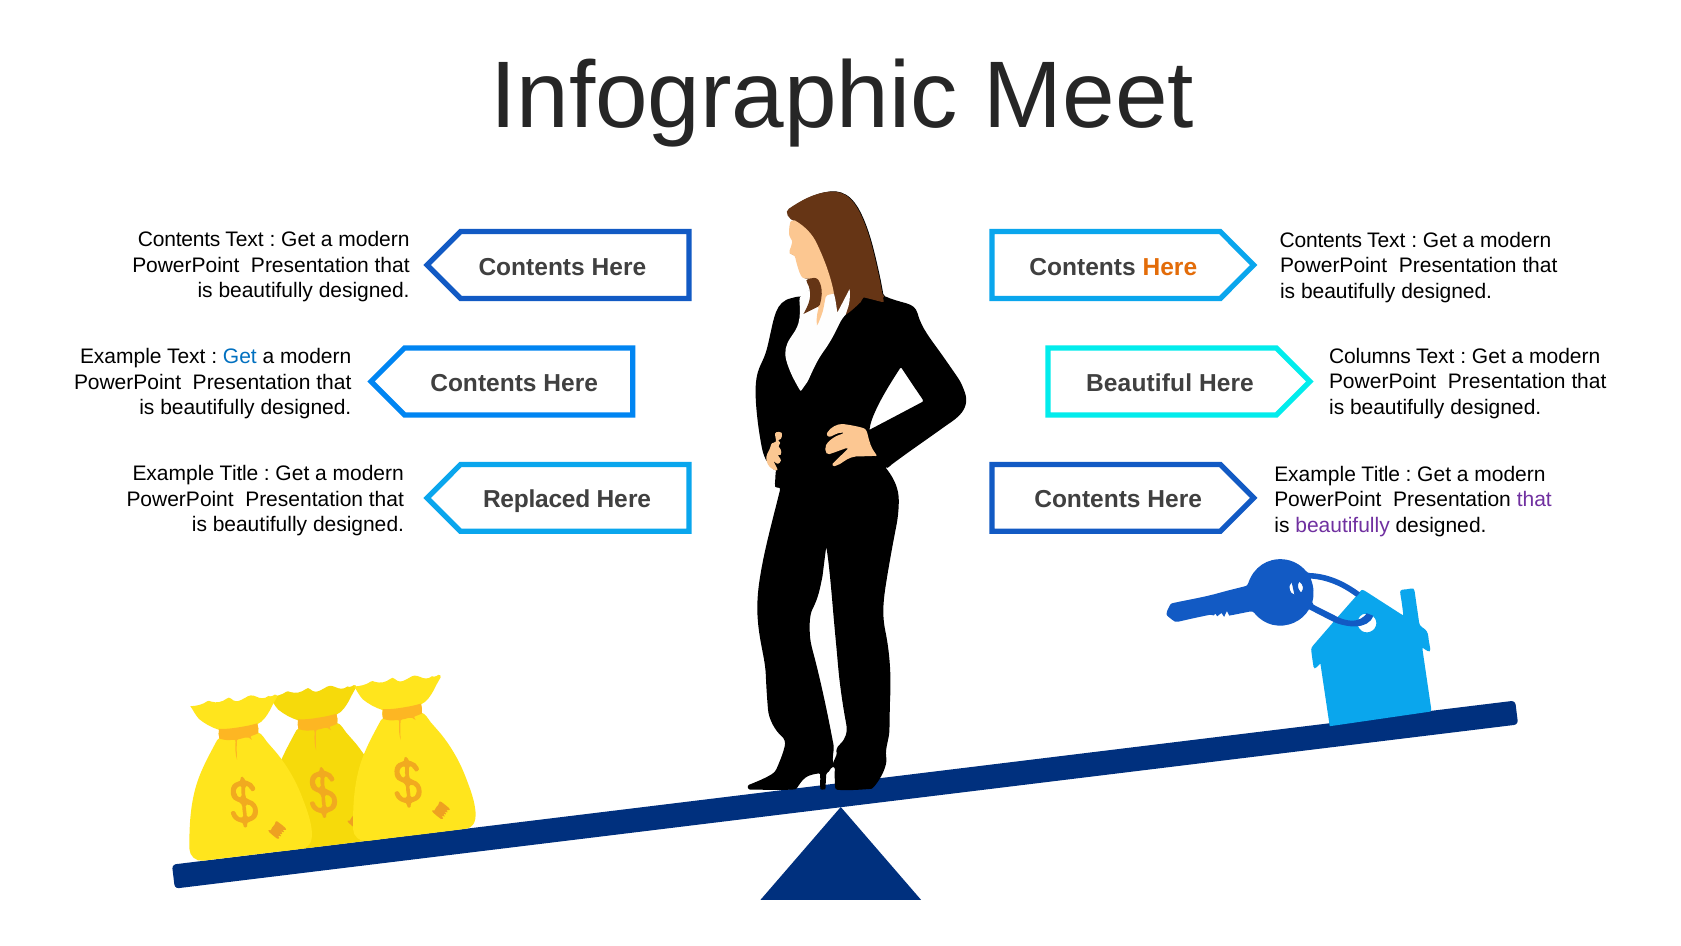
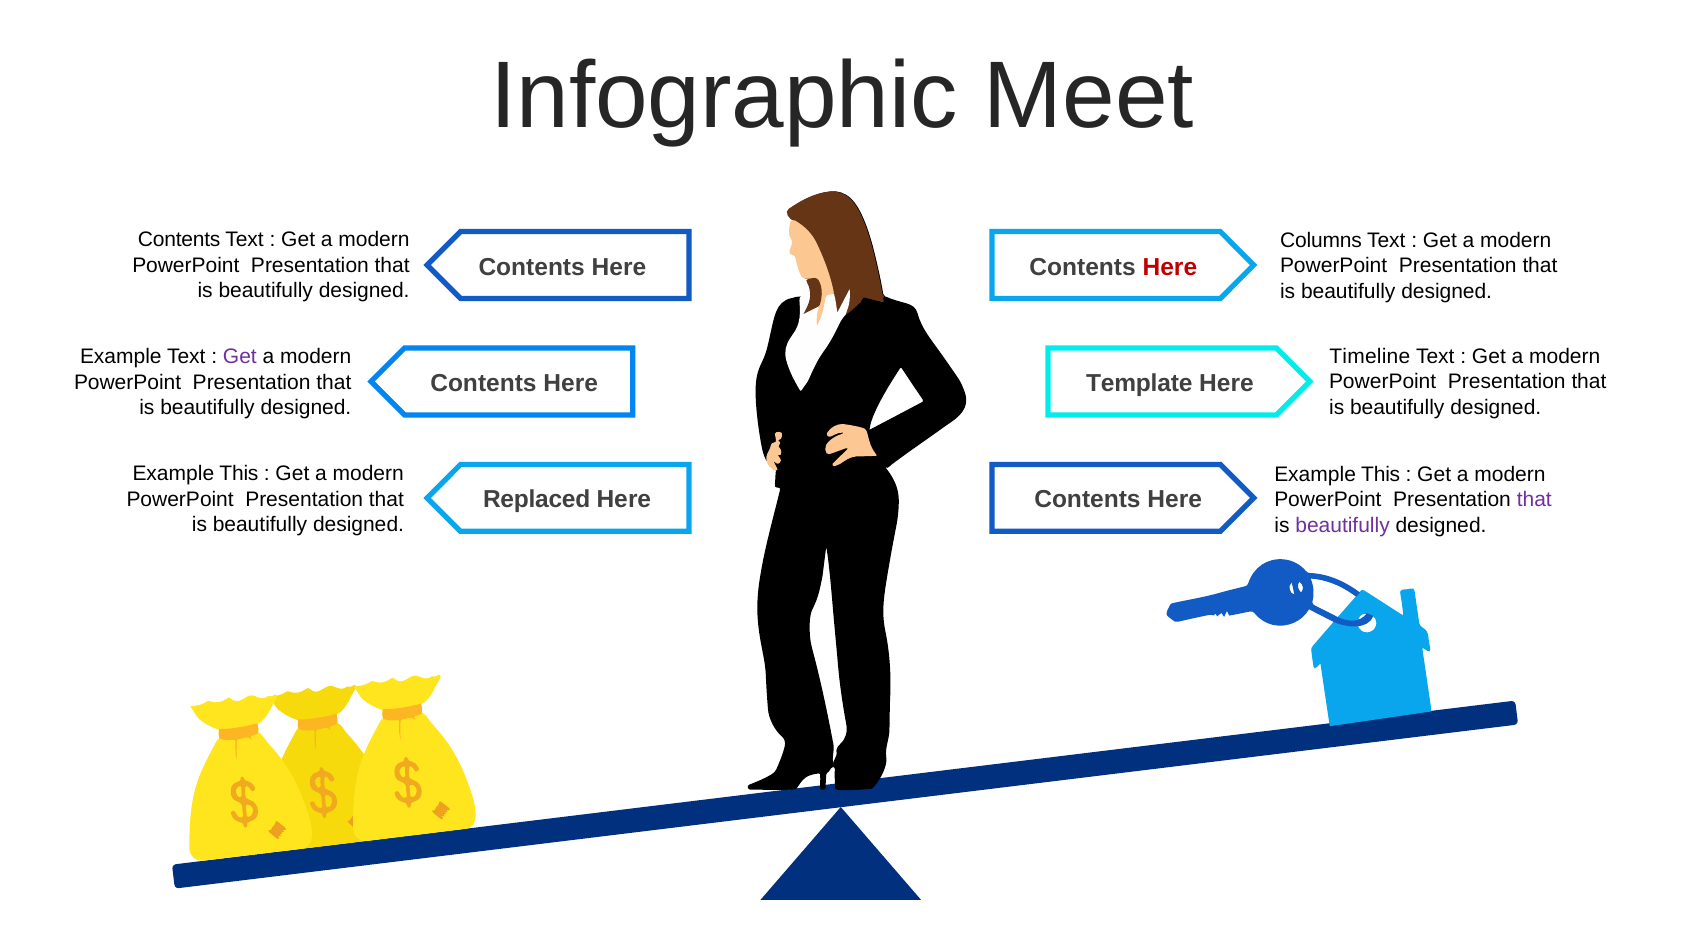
Contents at (1321, 241): Contents -> Columns
Here at (1170, 267) colour: orange -> red
Columns: Columns -> Timeline
Get at (240, 357) colour: blue -> purple
Beautiful: Beautiful -> Template
Title at (239, 474): Title -> This
Title at (1381, 474): Title -> This
